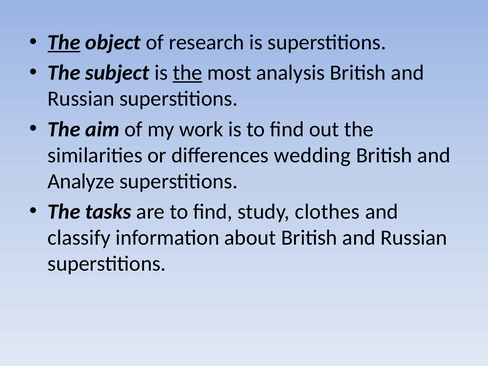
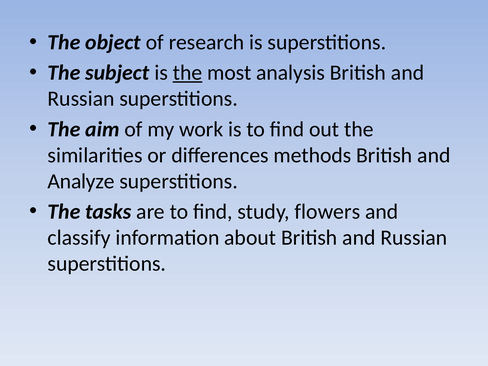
The at (64, 42) underline: present -> none
wedding: wedding -> methods
clothes: clothes -> flowers
